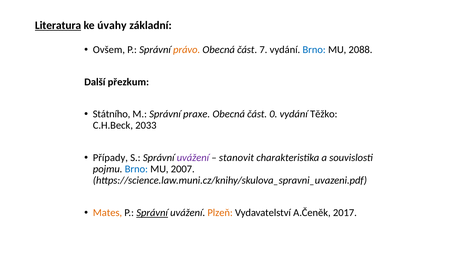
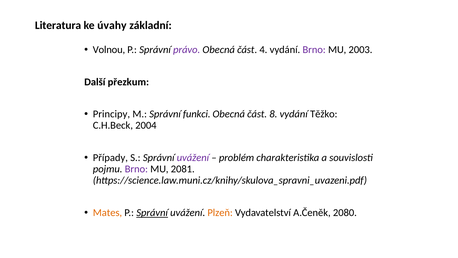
Literatura underline: present -> none
Ovšem: Ovšem -> Volnou
právo colour: orange -> purple
7: 7 -> 4
Brno at (314, 50) colour: blue -> purple
2088: 2088 -> 2003
Státního: Státního -> Principy
praxe: praxe -> funkci
0: 0 -> 8
2033: 2033 -> 2004
stanovit: stanovit -> problém
Brno at (136, 169) colour: blue -> purple
2007: 2007 -> 2081
2017: 2017 -> 2080
